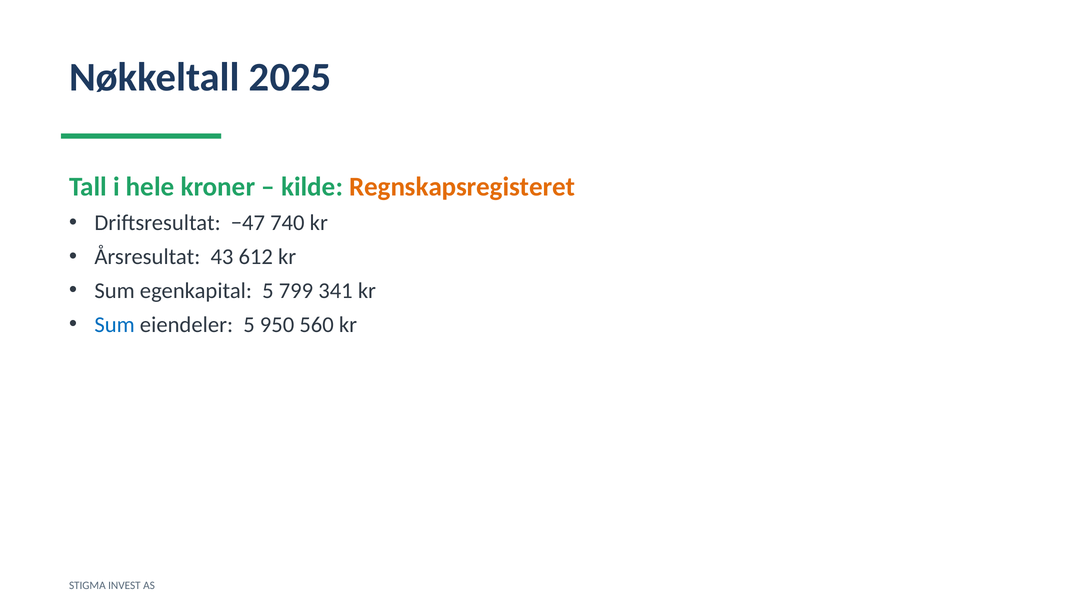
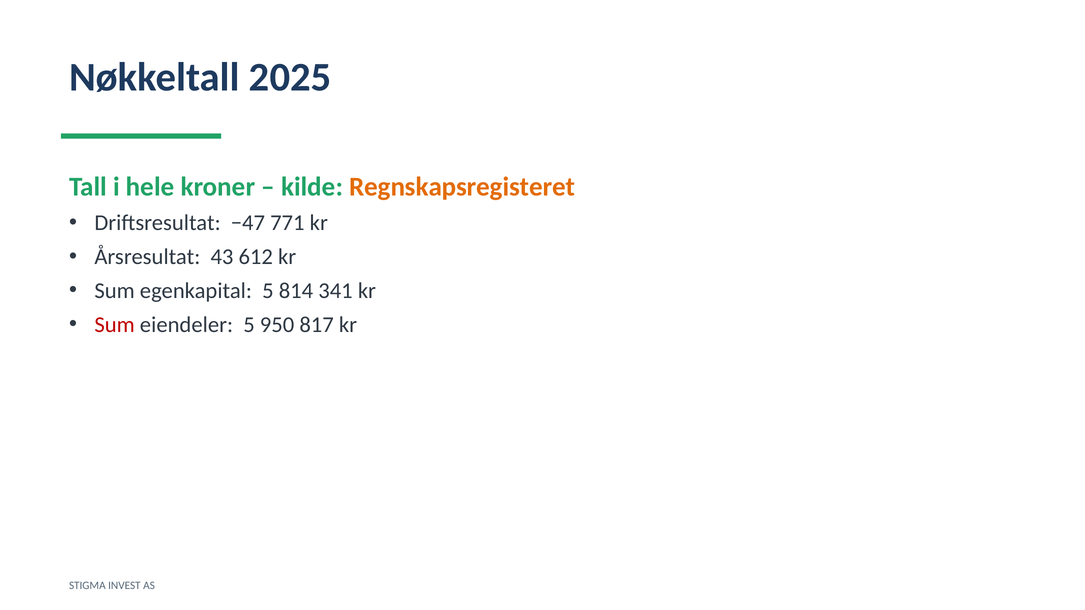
740: 740 -> 771
799: 799 -> 814
Sum at (115, 325) colour: blue -> red
560: 560 -> 817
